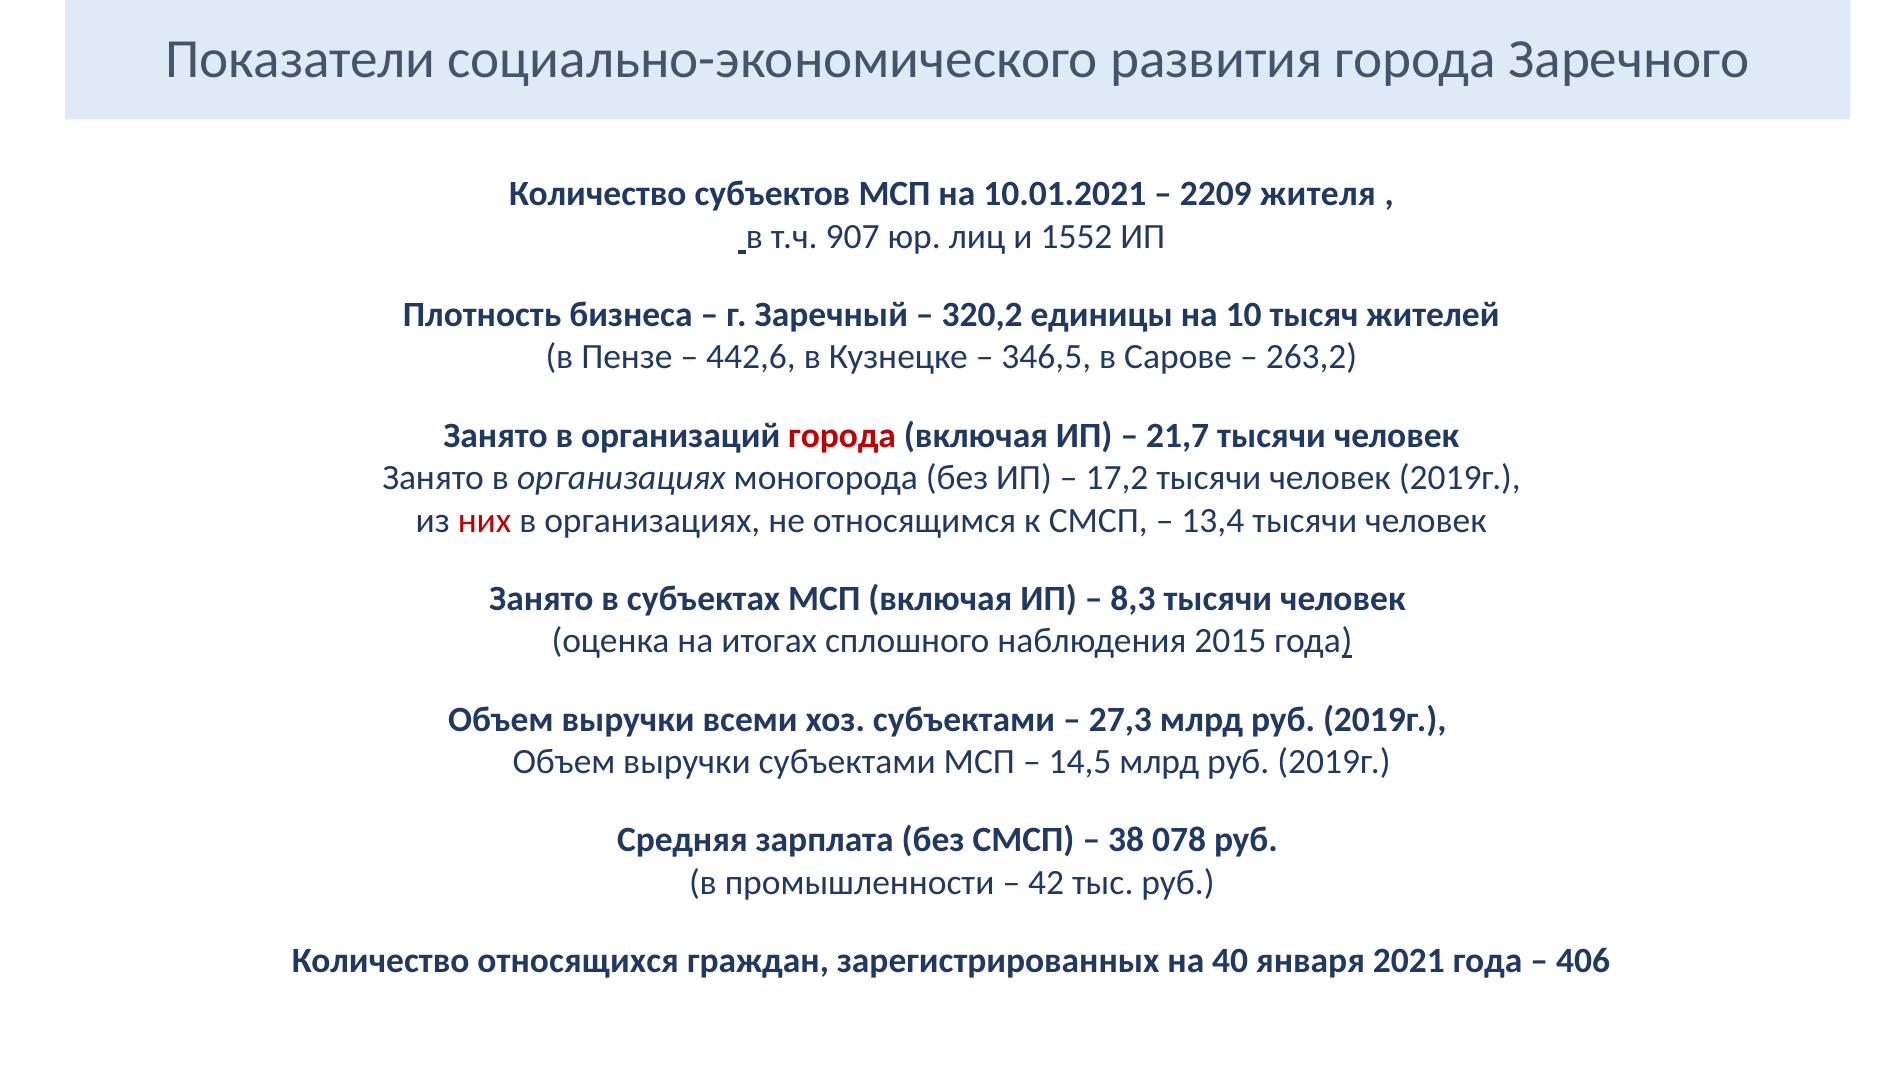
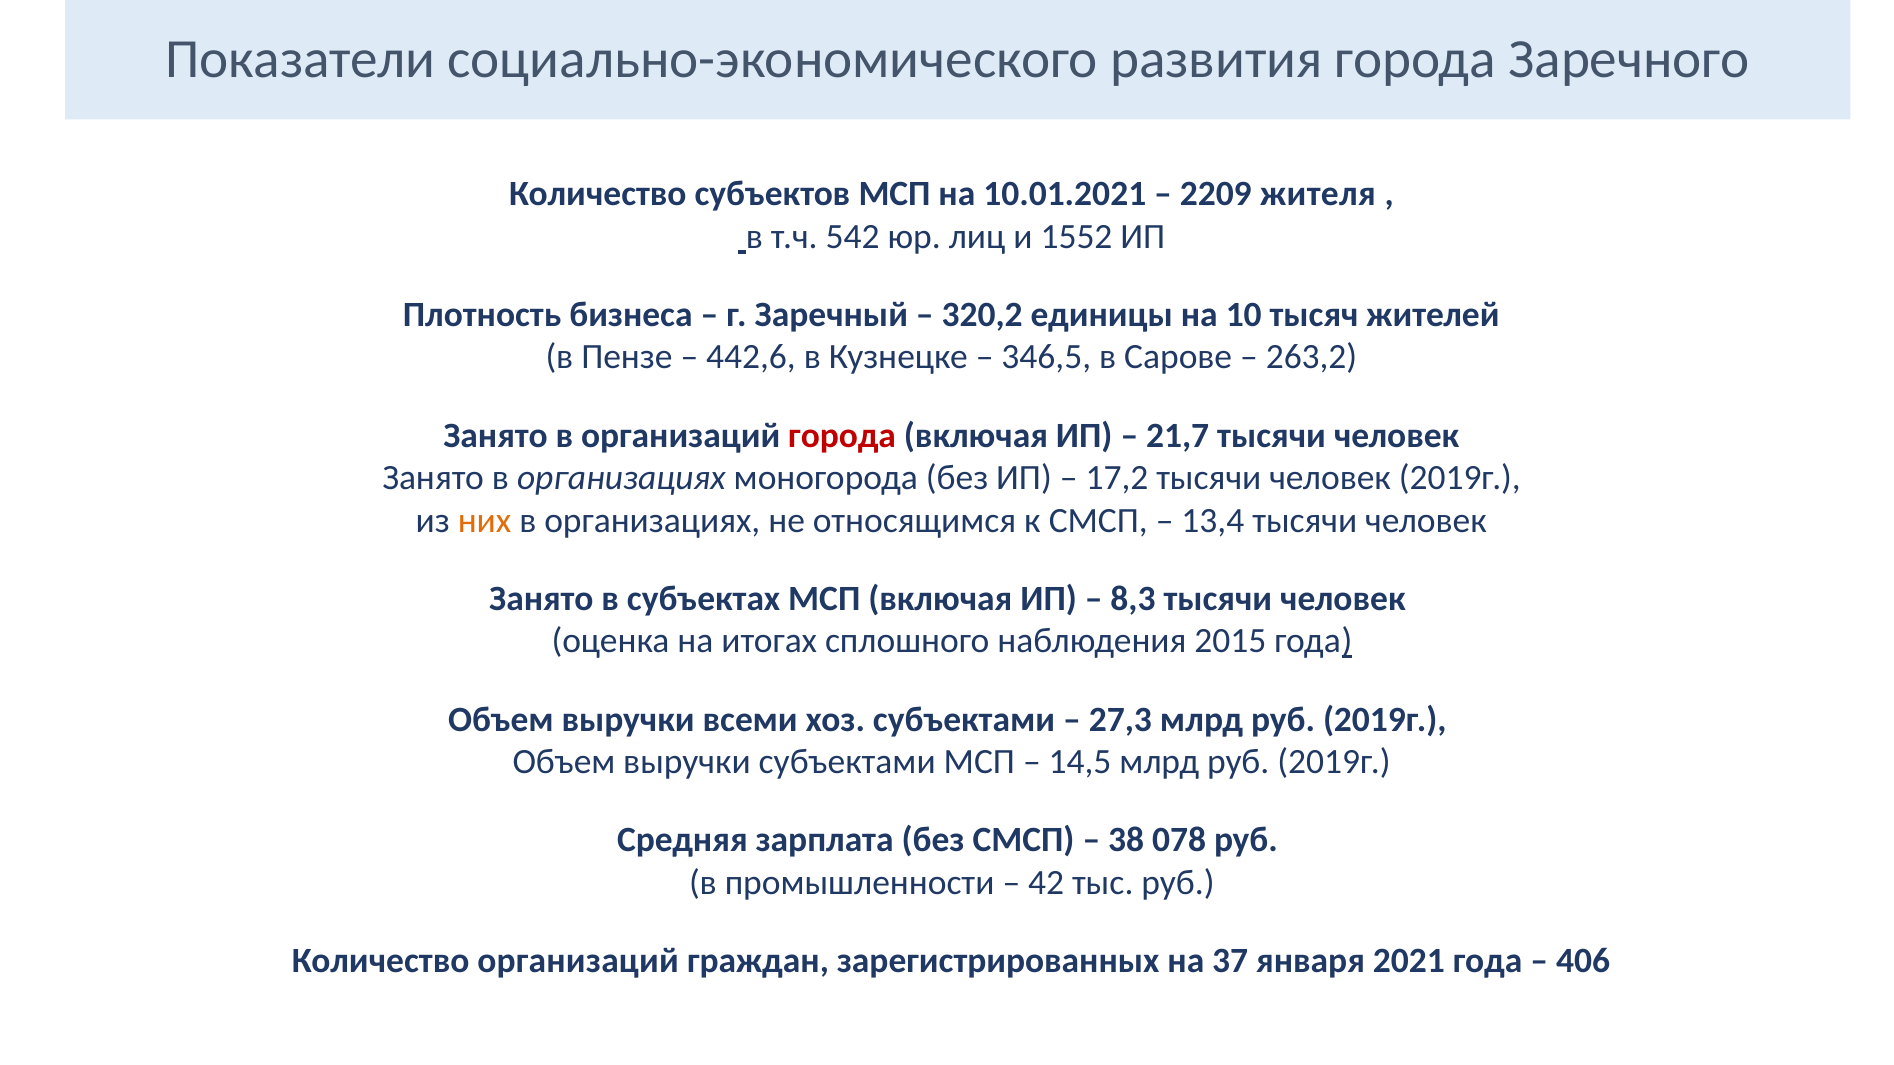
907: 907 -> 542
них colour: red -> orange
Количество относящихся: относящихся -> организаций
40: 40 -> 37
